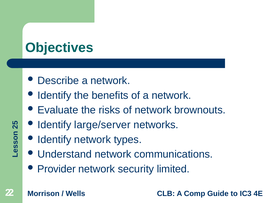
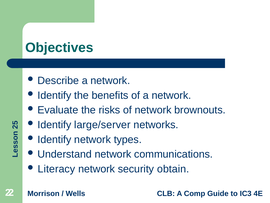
Provider: Provider -> Literacy
limited: limited -> obtain
